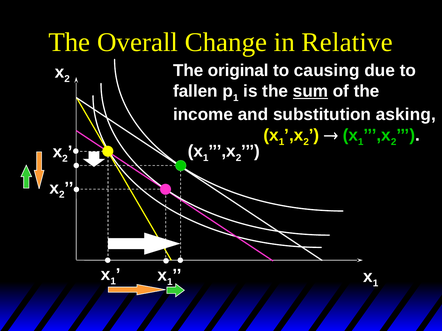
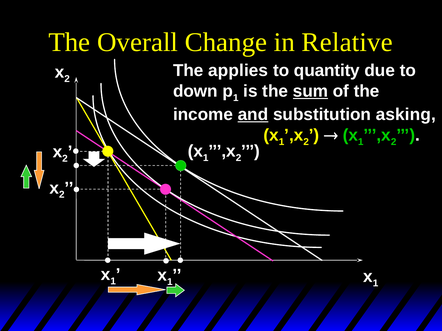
original: original -> applies
causing: causing -> quantity
fallen: fallen -> down
and underline: none -> present
